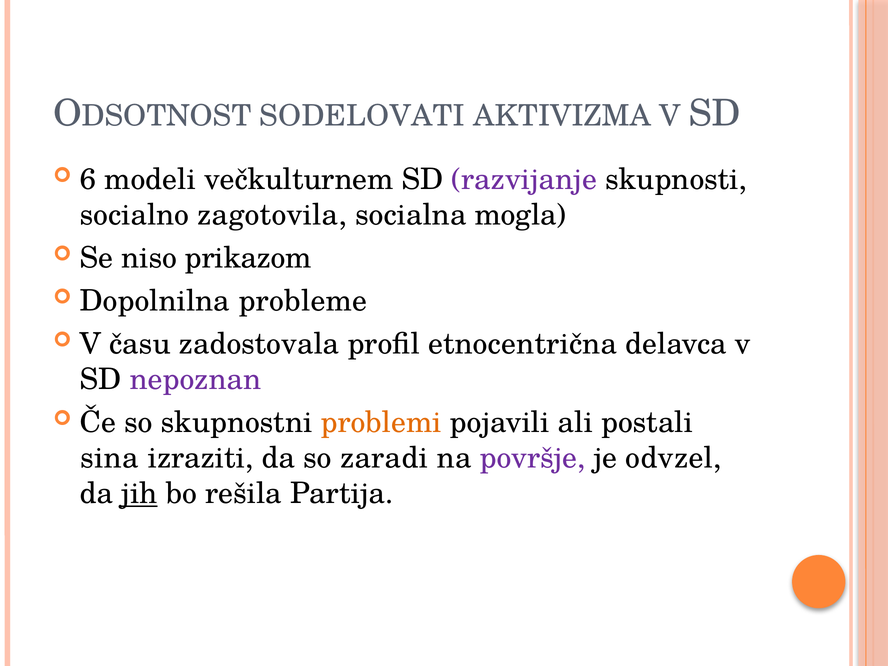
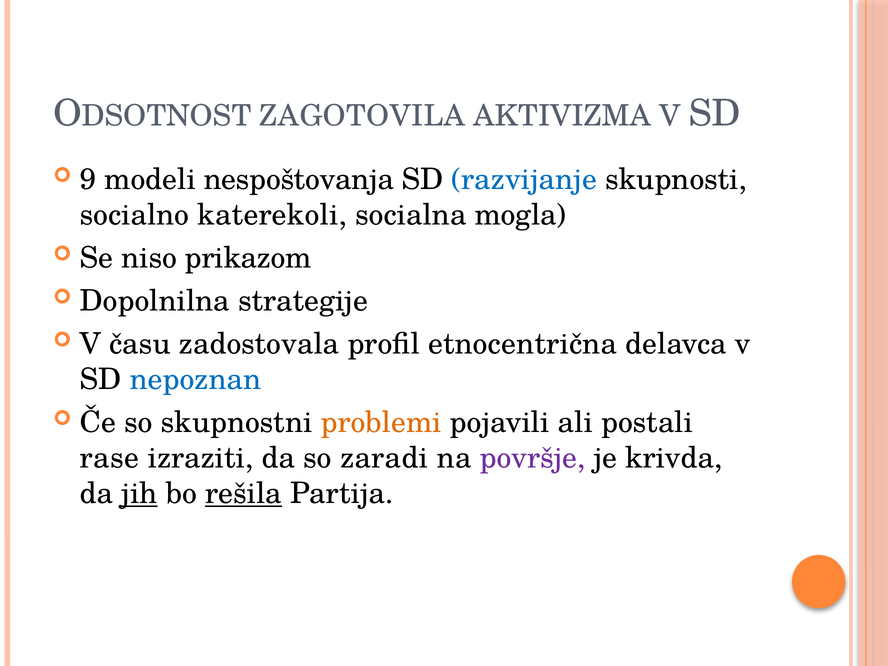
SODELOVATI: SODELOVATI -> ZAGOTOVILA
6: 6 -> 9
večkulturnem: večkulturnem -> nespoštovanja
razvijanje colour: purple -> blue
zagotovila: zagotovila -> katerekoli
probleme: probleme -> strategije
nepoznan colour: purple -> blue
sina: sina -> rase
odvzel: odvzel -> krivda
rešila underline: none -> present
